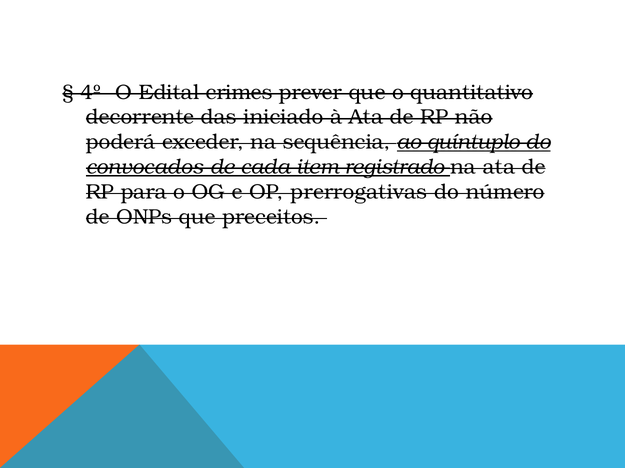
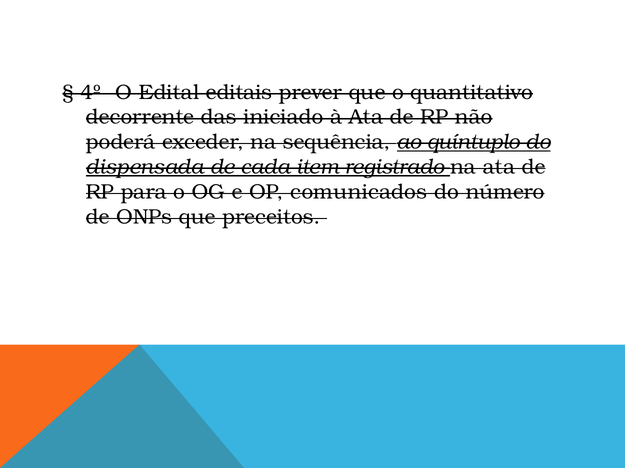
crimes: crimes -> editais
convocados: convocados -> dispensada
prerrogativas: prerrogativas -> comunicados
